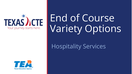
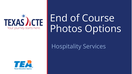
Variety: Variety -> Photos
